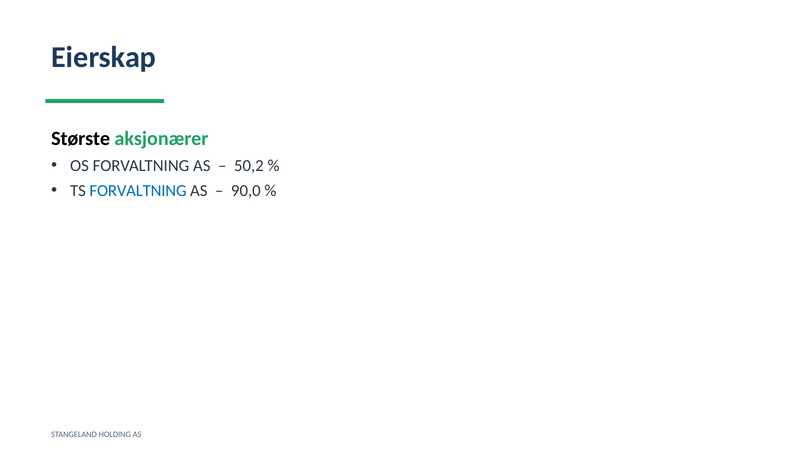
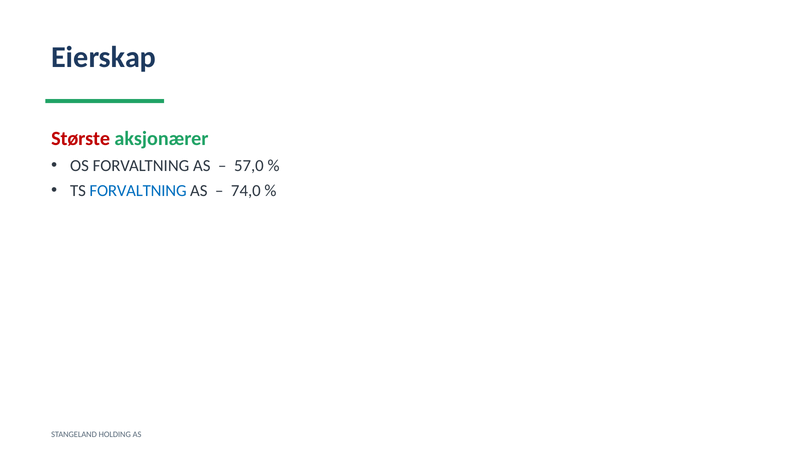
Største colour: black -> red
50,2: 50,2 -> 57,0
90,0: 90,0 -> 74,0
